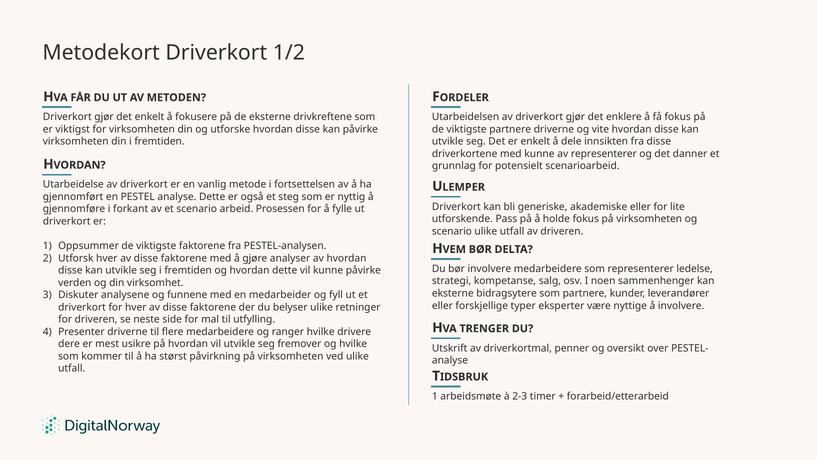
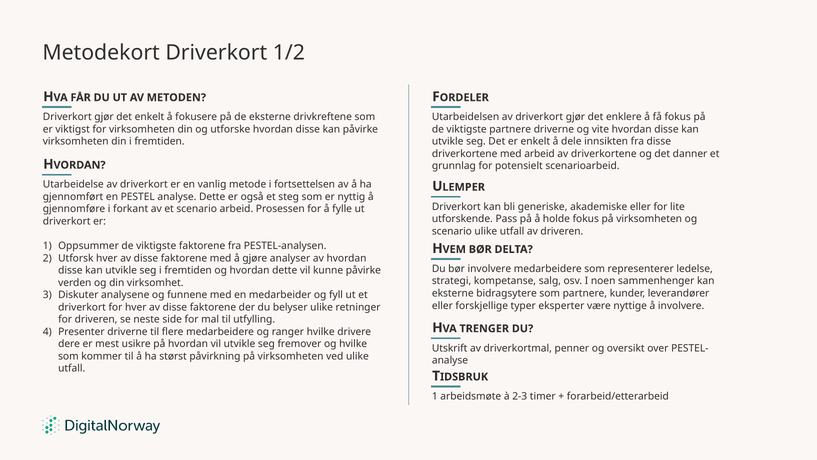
med kunne: kunne -> arbeid
av representerer: representerer -> driverkortene
